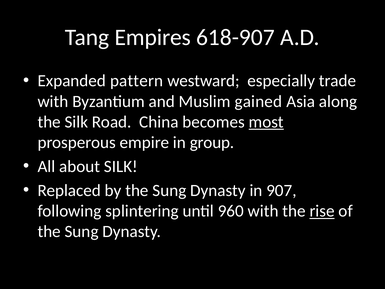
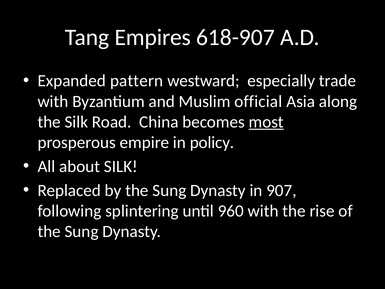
gained: gained -> official
group: group -> policy
rise underline: present -> none
